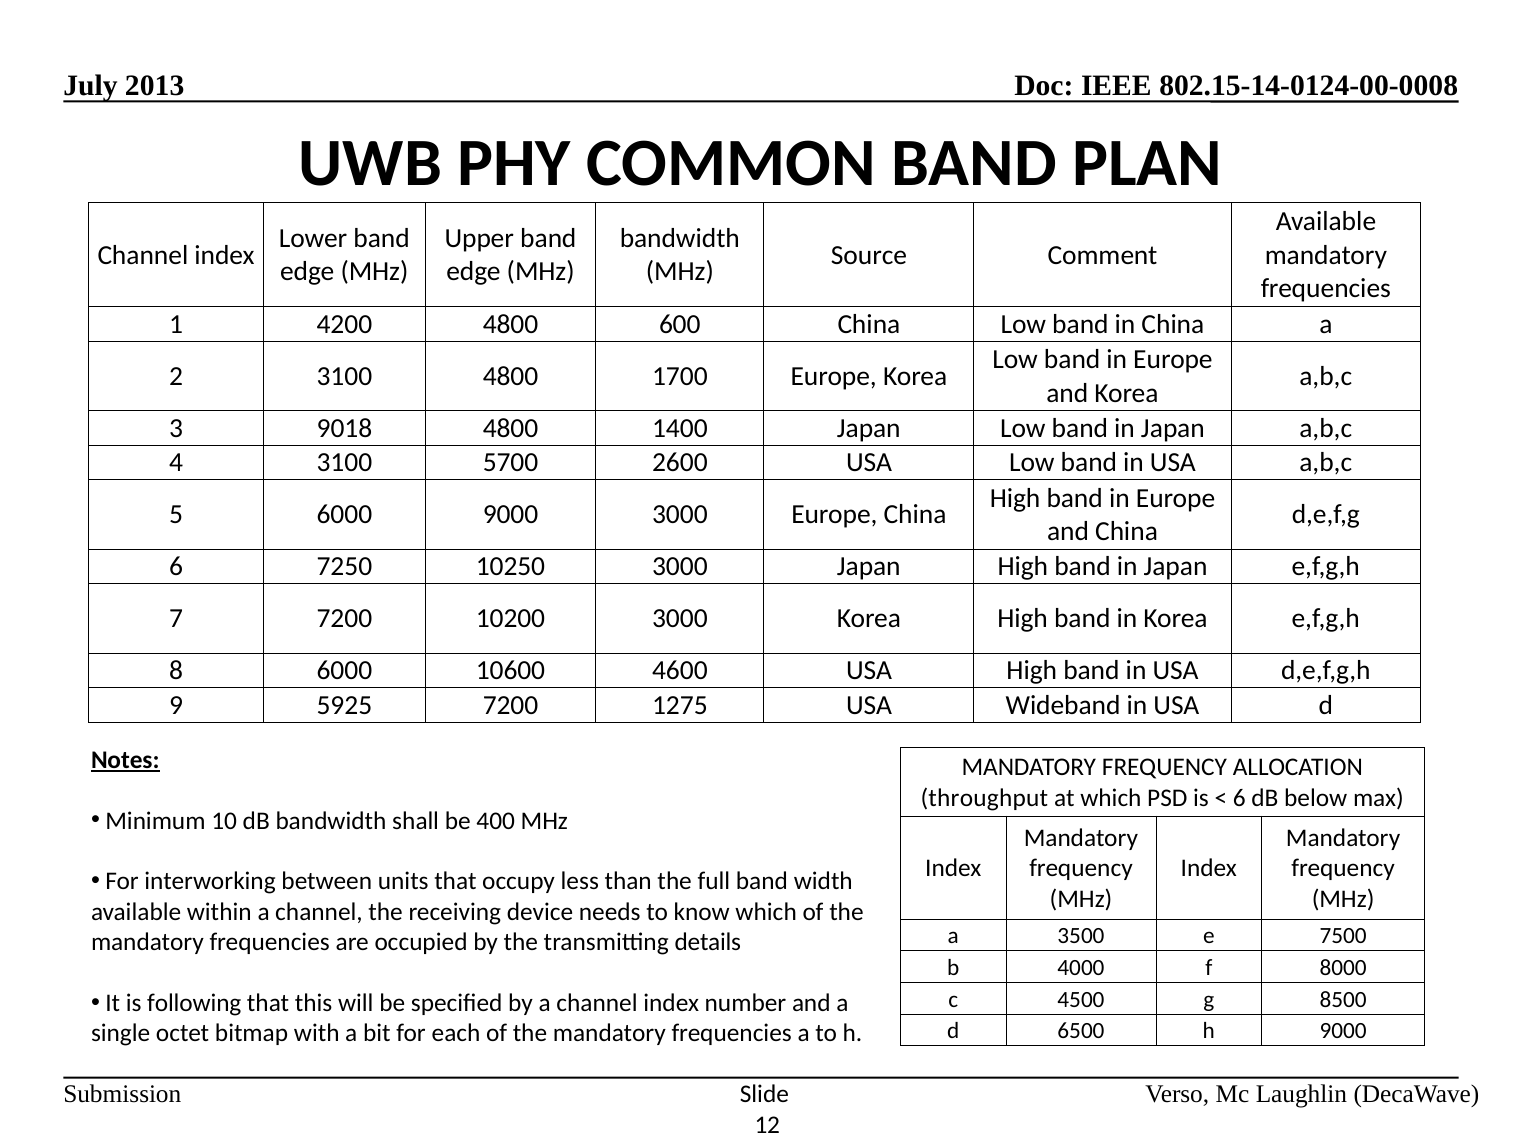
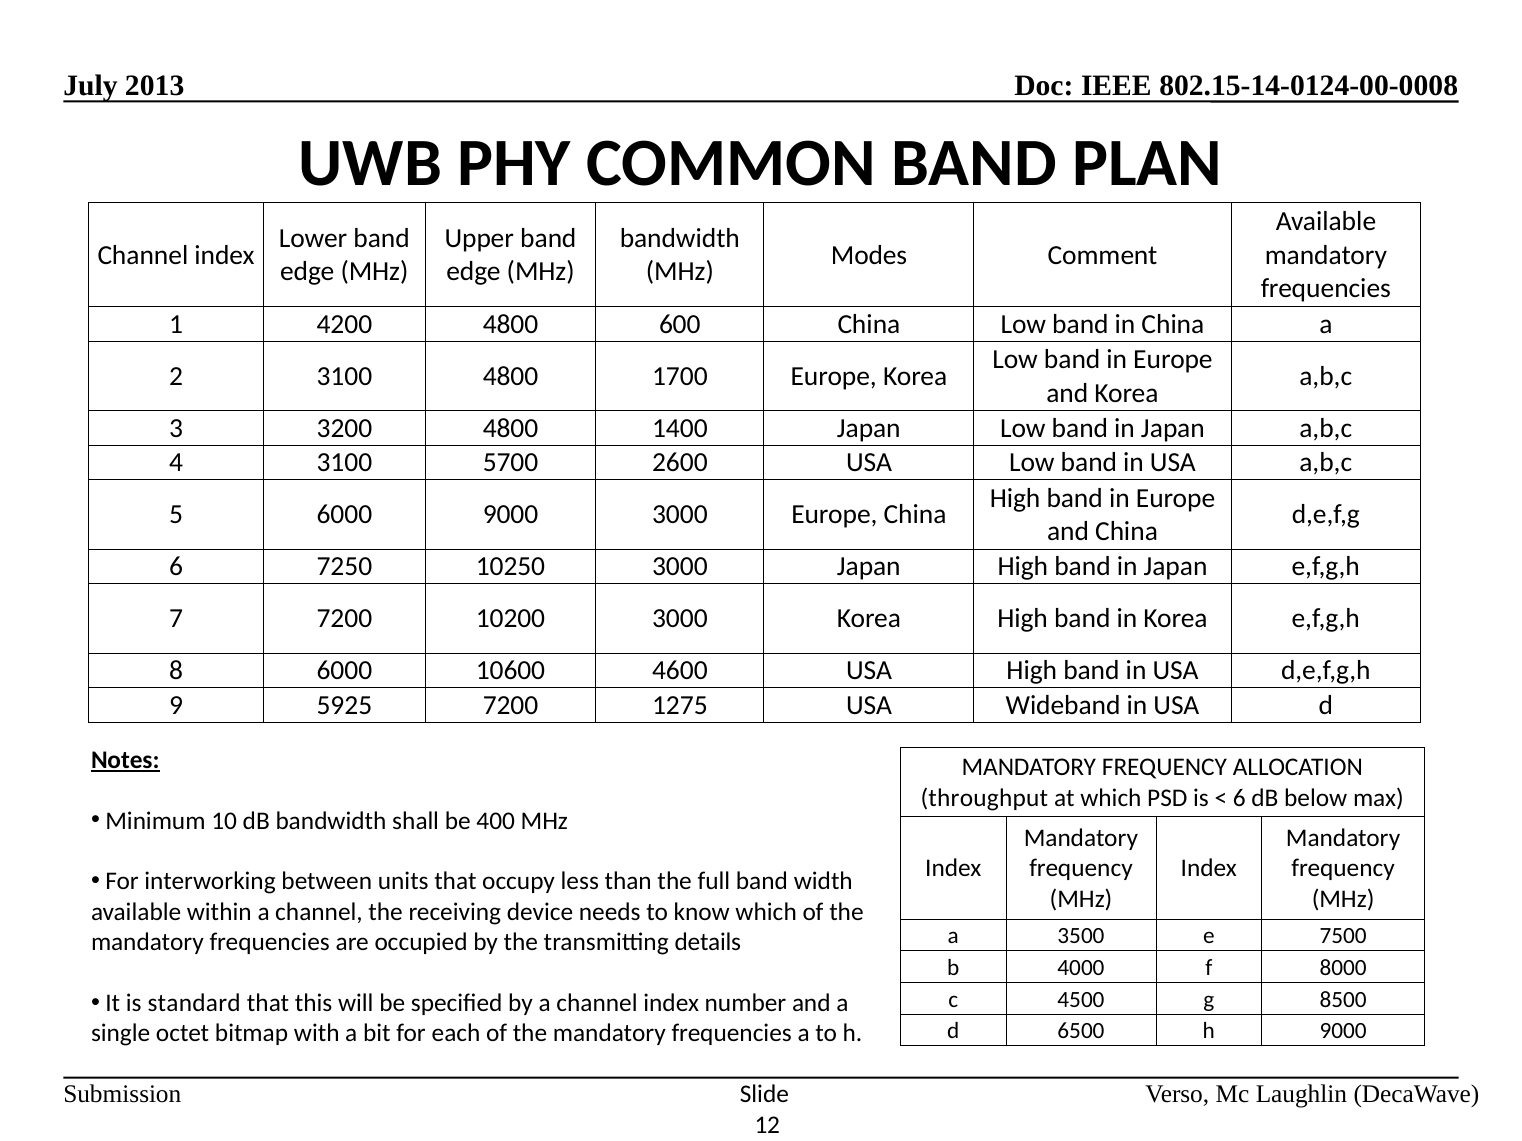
Source: Source -> Modes
9018: 9018 -> 3200
following: following -> standard
